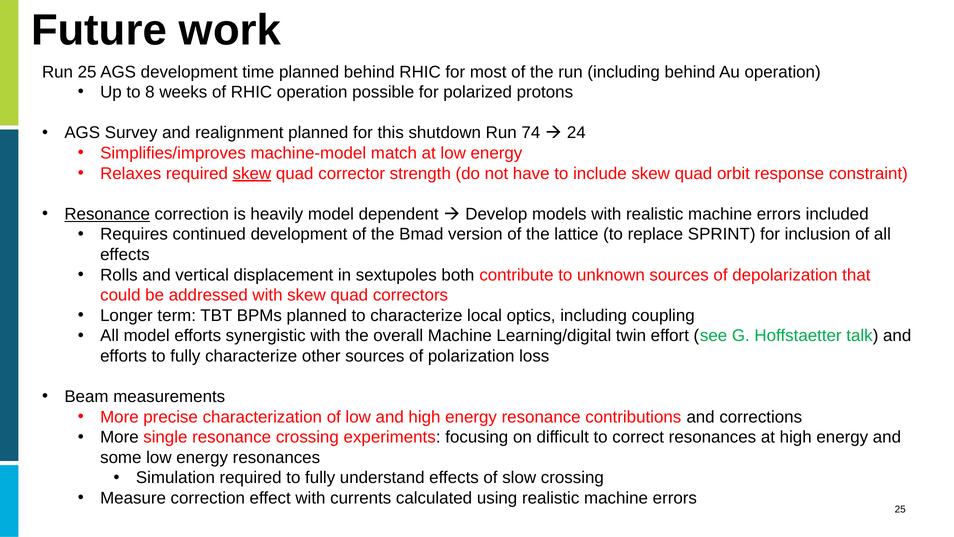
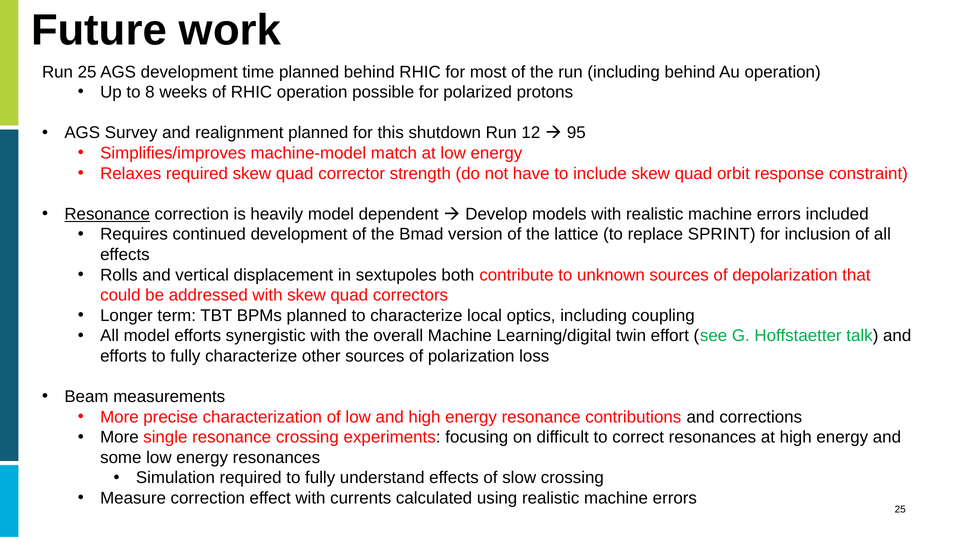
74: 74 -> 12
24: 24 -> 95
skew at (252, 173) underline: present -> none
